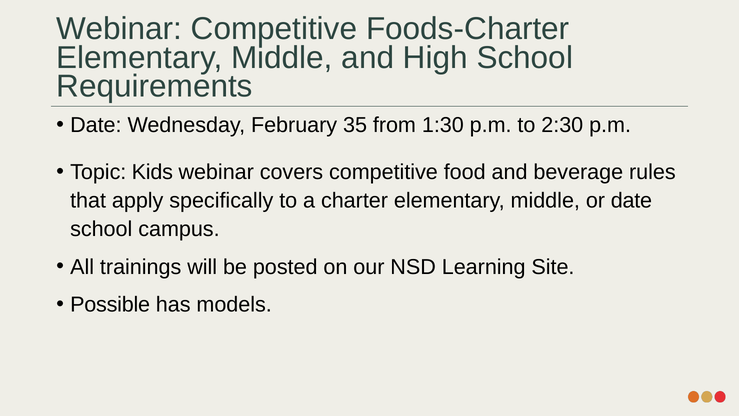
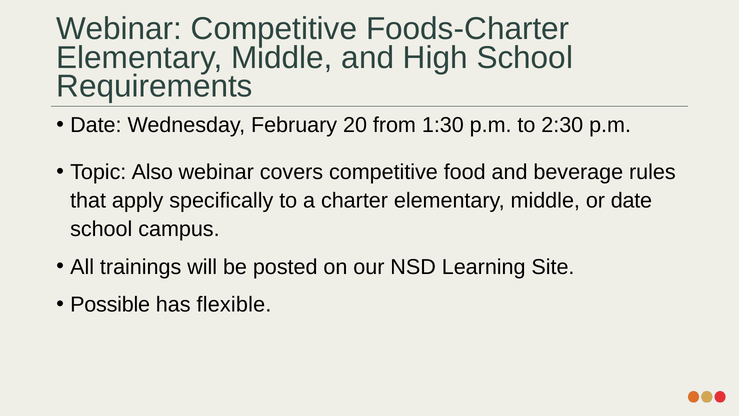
35: 35 -> 20
Kids: Kids -> Also
models: models -> flexible
